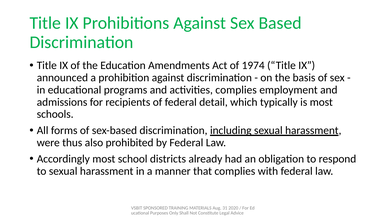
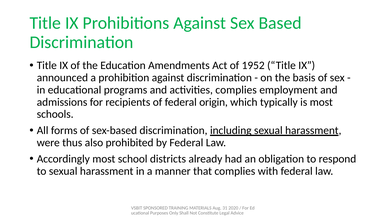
1974: 1974 -> 1952
detail: detail -> origin
